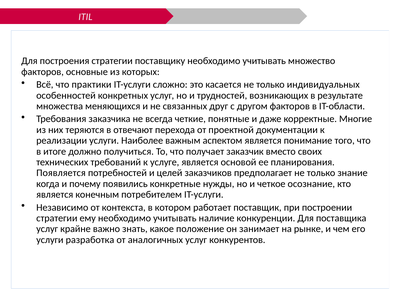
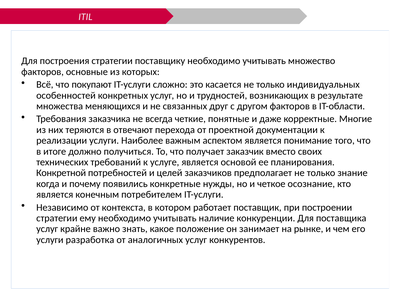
практики: практики -> покупают
Появляется: Появляется -> Конкретной
